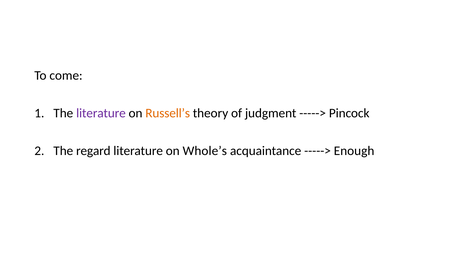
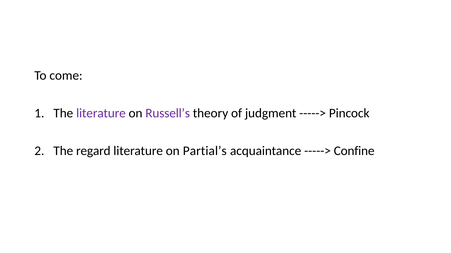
Russell’s colour: orange -> purple
Whole’s: Whole’s -> Partial’s
Enough: Enough -> Confine
